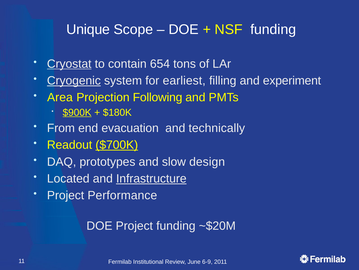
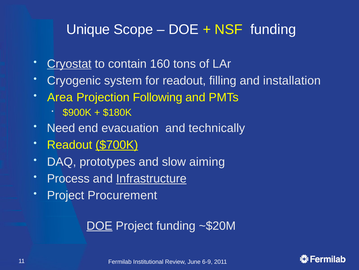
654: 654 -> 160
Cryogenic underline: present -> none
for earliest: earliest -> readout
experiment: experiment -> installation
$900K underline: present -> none
From: From -> Need
design: design -> aiming
Located: Located -> Process
Performance: Performance -> Procurement
DOE at (99, 225) underline: none -> present
